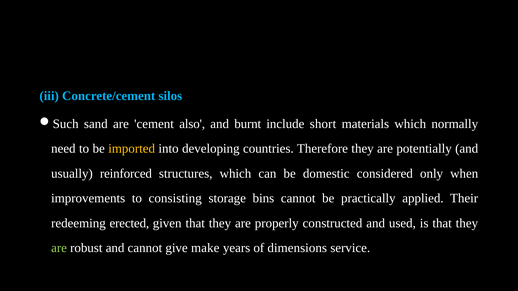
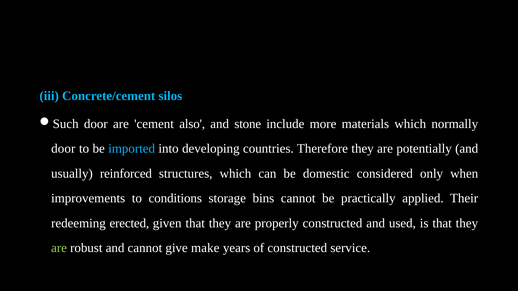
sand at (96, 124): sand -> door
burnt: burnt -> stone
short: short -> more
need at (63, 149): need -> door
imported colour: yellow -> light blue
consisting: consisting -> conditions
of dimensions: dimensions -> constructed
